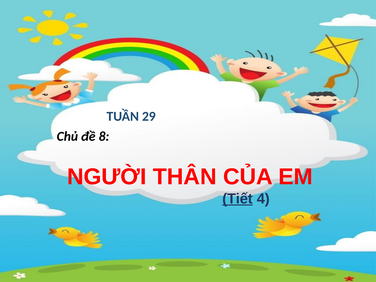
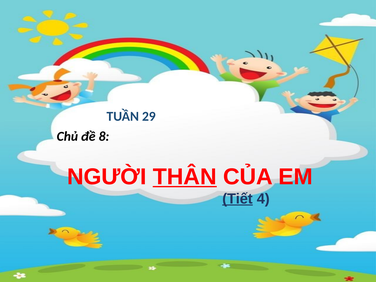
THÂN underline: none -> present
